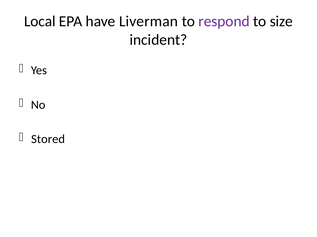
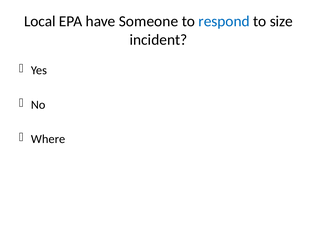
Liverman: Liverman -> Someone
respond colour: purple -> blue
Stored: Stored -> Where
